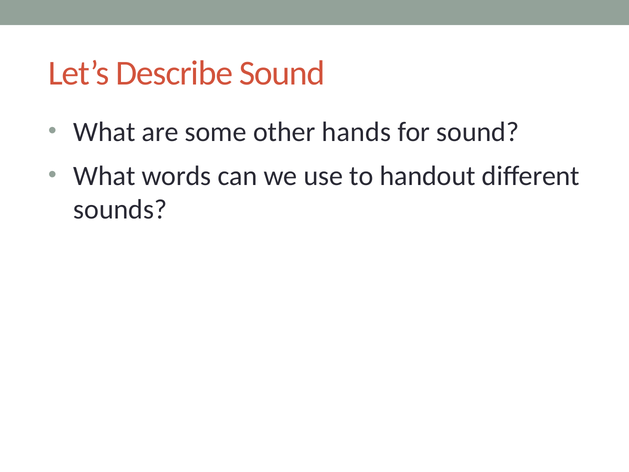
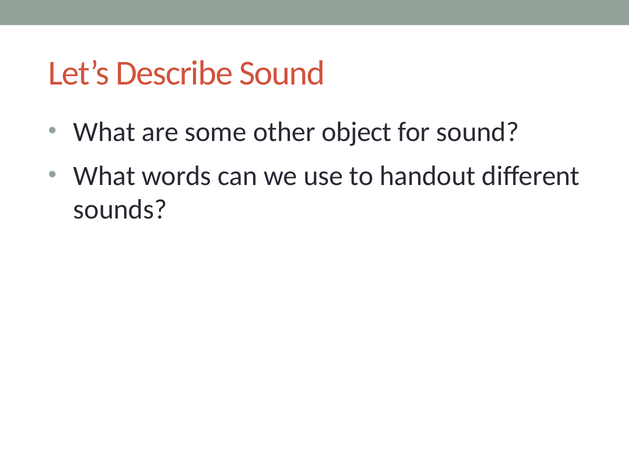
hands: hands -> object
